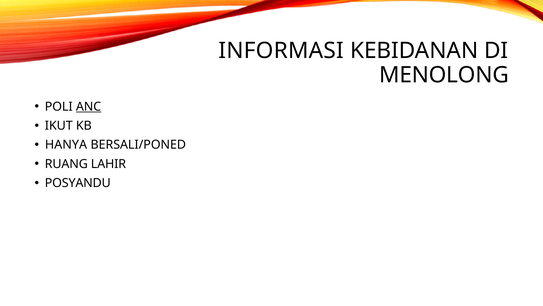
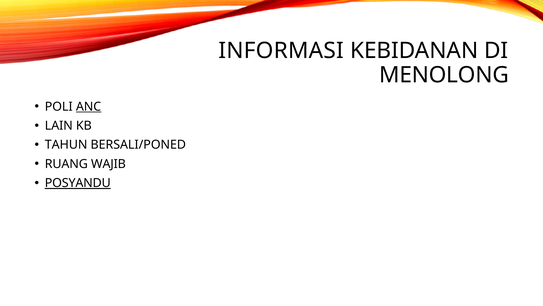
IKUT: IKUT -> LAIN
HANYA: HANYA -> TAHUN
LAHIR: LAHIR -> WAJIB
POSYANDU underline: none -> present
